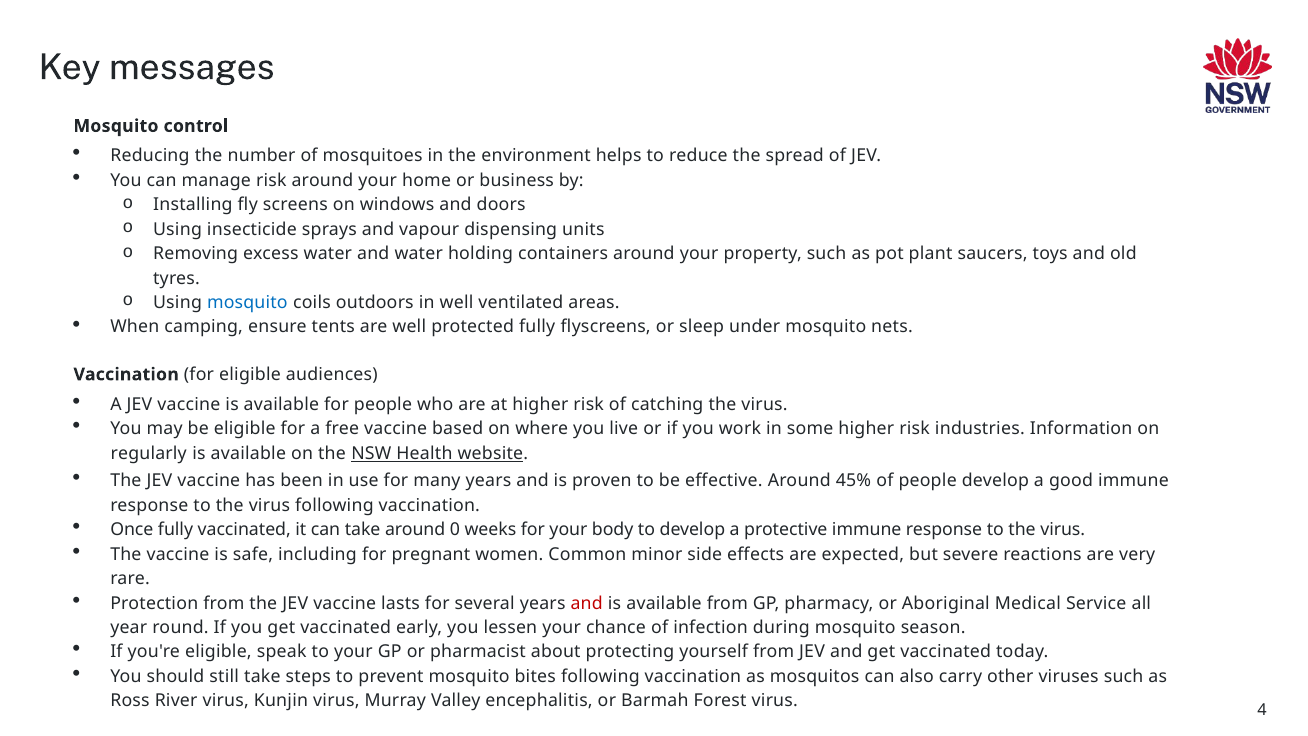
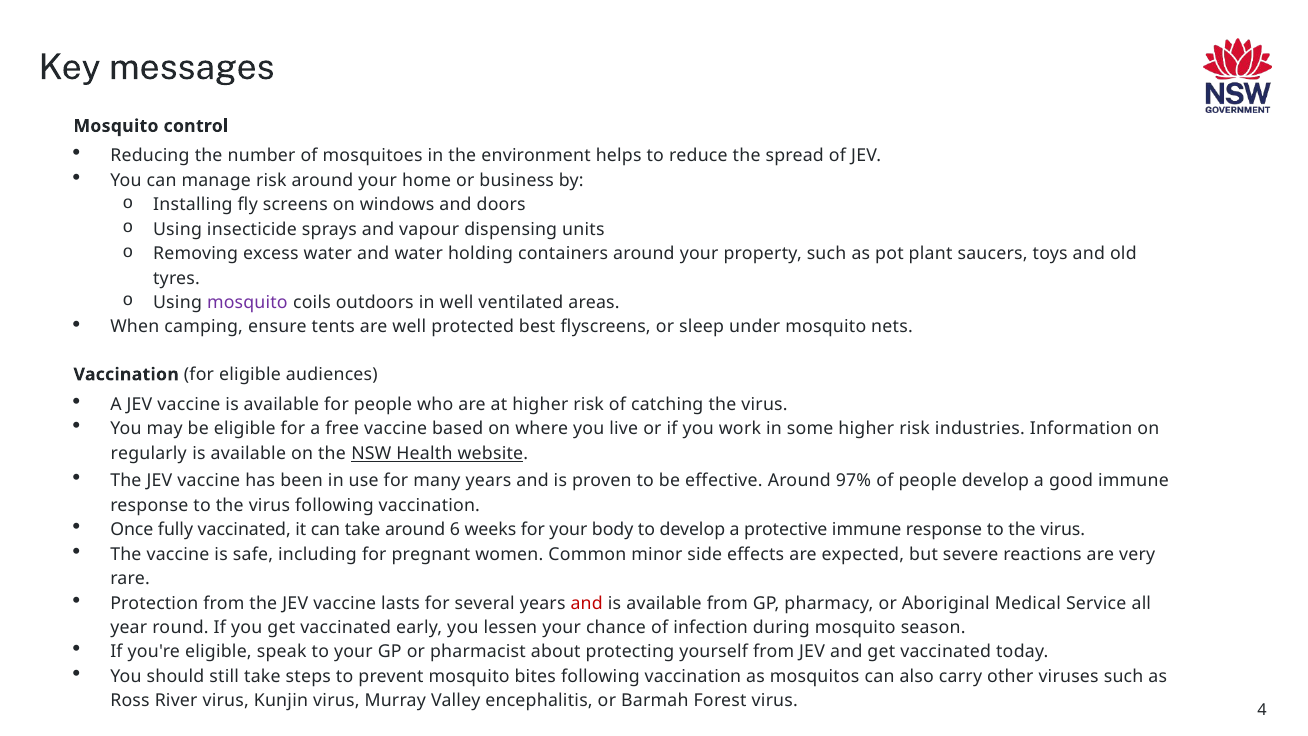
mosquito at (247, 303) colour: blue -> purple
protected fully: fully -> best
45%: 45% -> 97%
0: 0 -> 6
